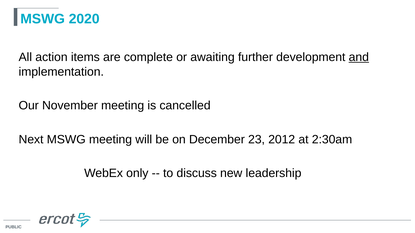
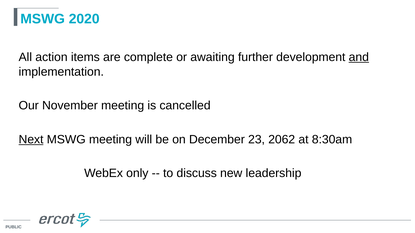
Next underline: none -> present
2012: 2012 -> 2062
2:30am: 2:30am -> 8:30am
